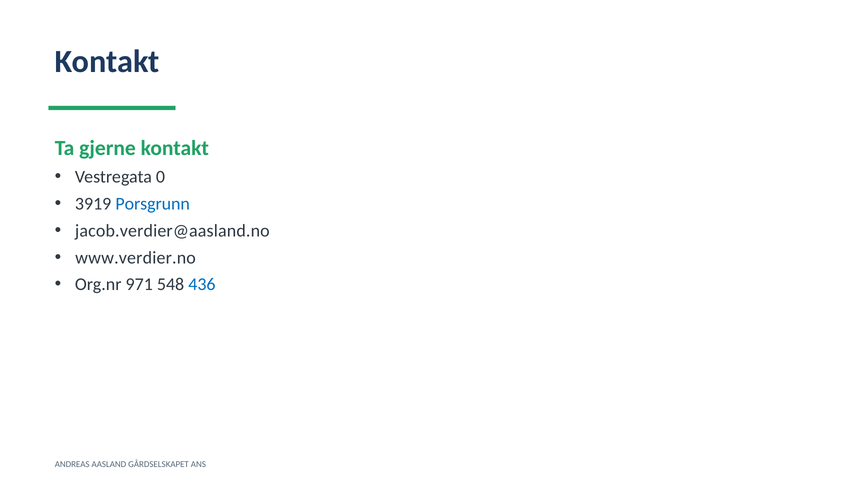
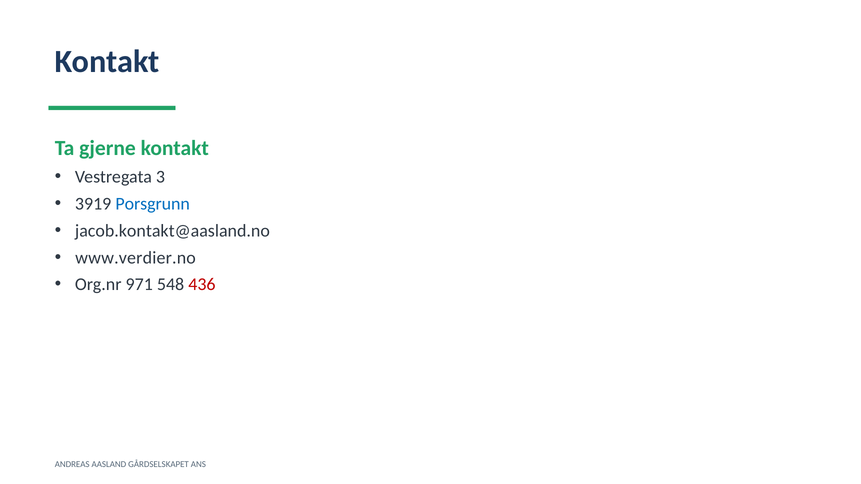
0: 0 -> 3
jacob.verdier@aasland.no: jacob.verdier@aasland.no -> jacob.kontakt@aasland.no
436 colour: blue -> red
